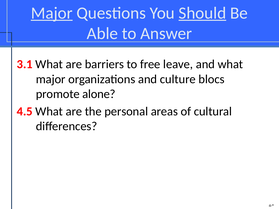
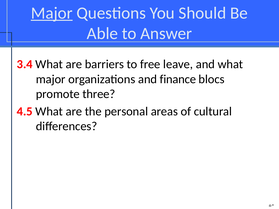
Should underline: present -> none
3.1: 3.1 -> 3.4
culture: culture -> finance
alone: alone -> three
